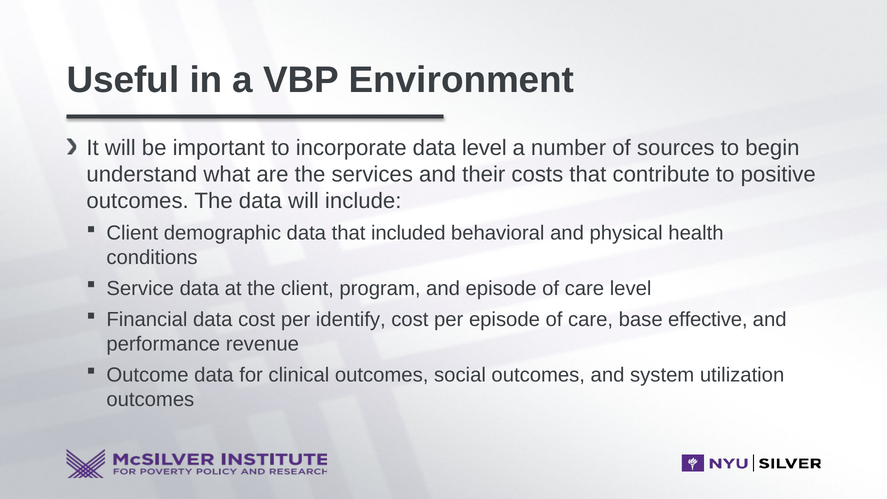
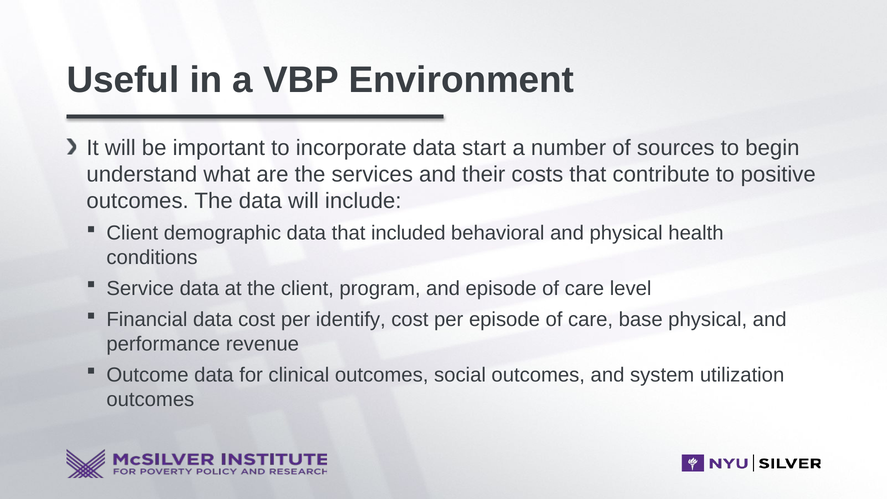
data level: level -> start
base effective: effective -> physical
